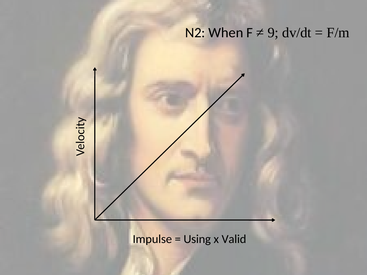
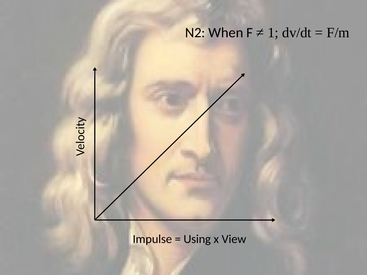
9: 9 -> 1
Valid: Valid -> View
